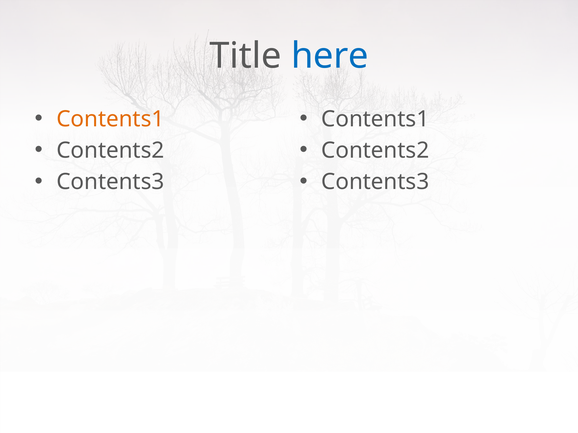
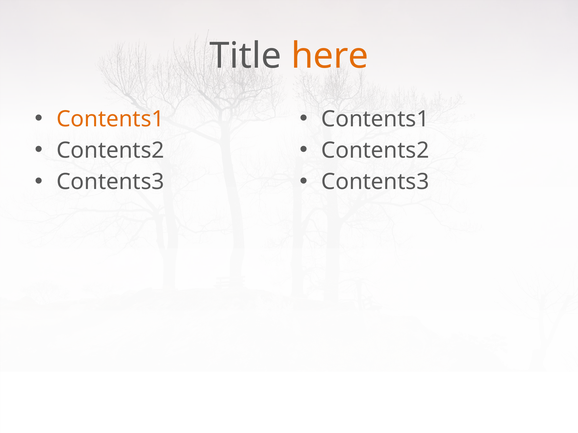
here colour: blue -> orange
